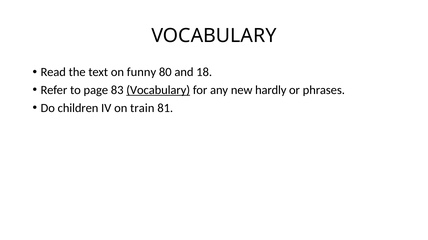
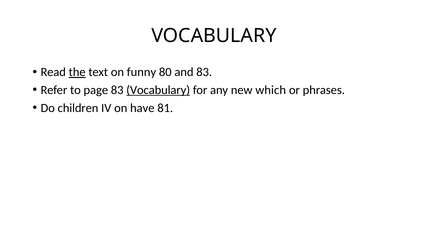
the underline: none -> present
and 18: 18 -> 83
hardly: hardly -> which
train: train -> have
